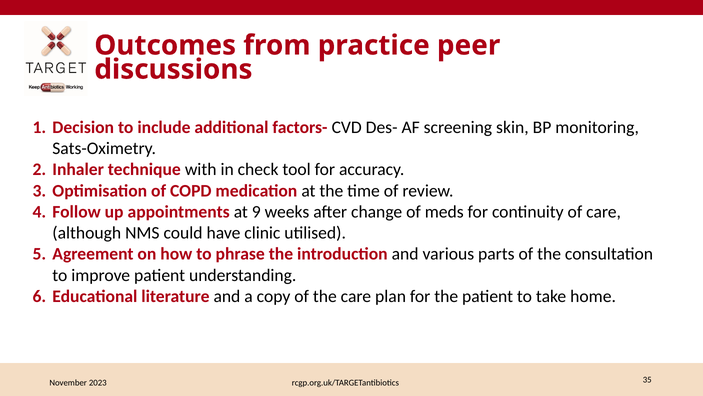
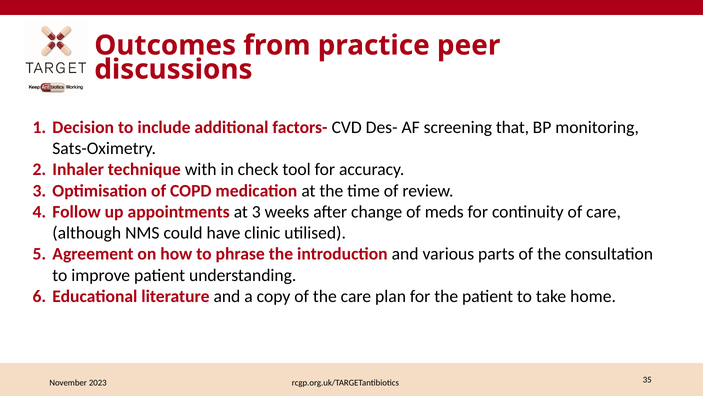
skin: skin -> that
at 9: 9 -> 3
